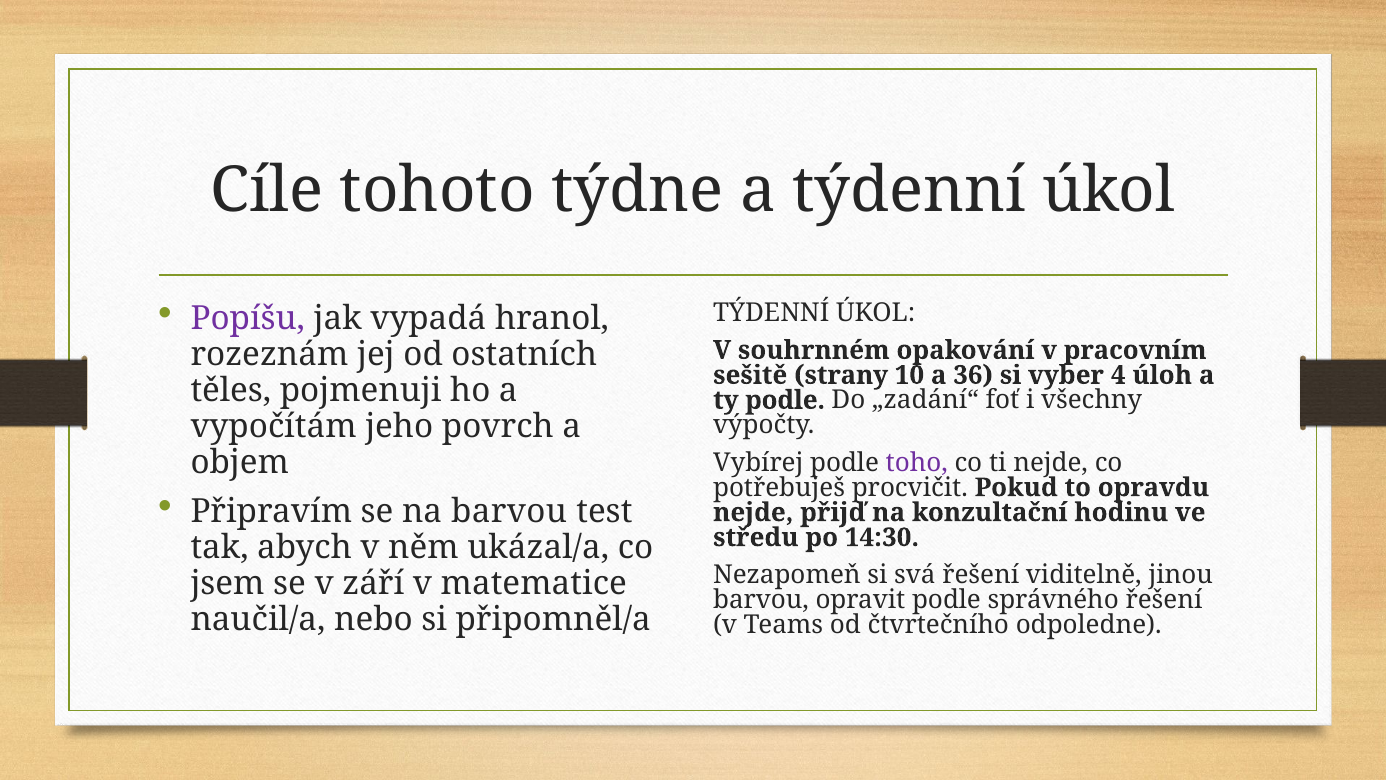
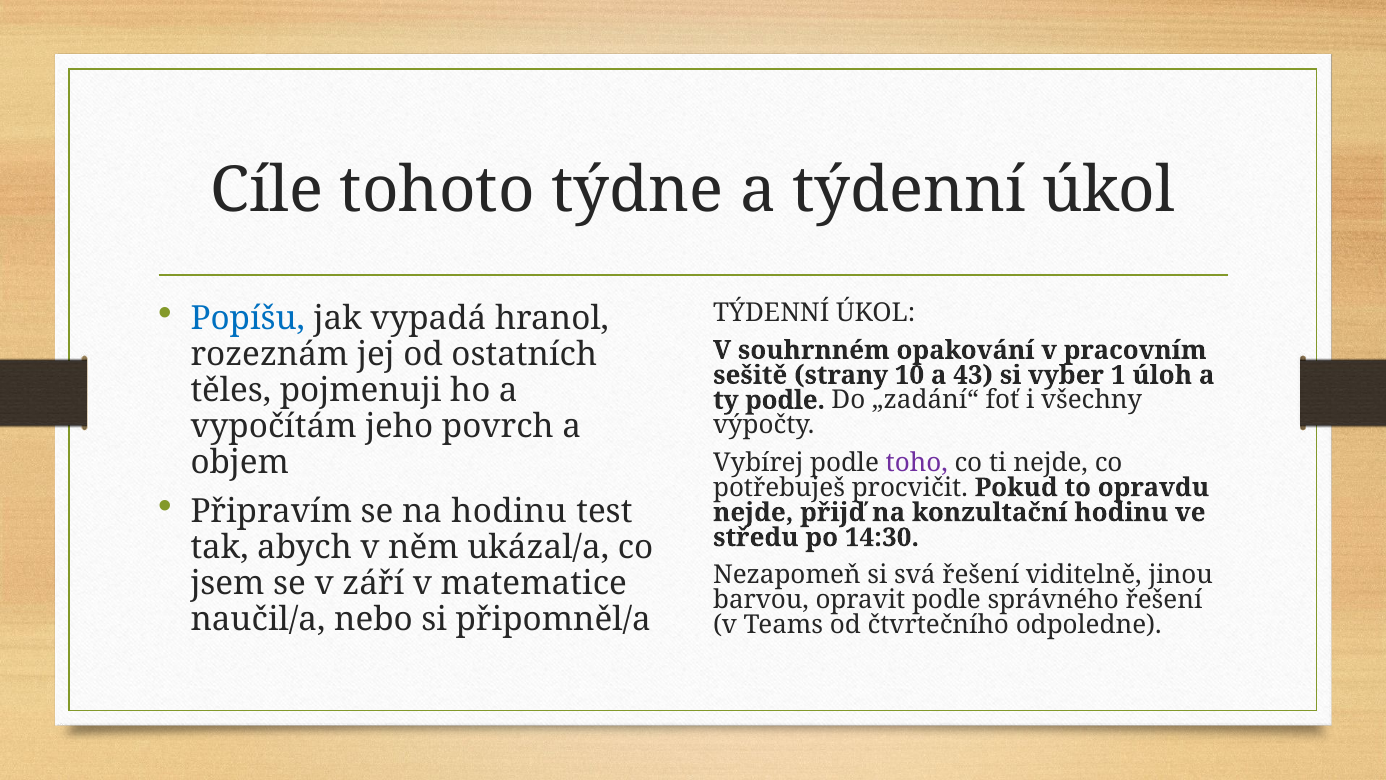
Popíšu colour: purple -> blue
36: 36 -> 43
4: 4 -> 1
na barvou: barvou -> hodinu
